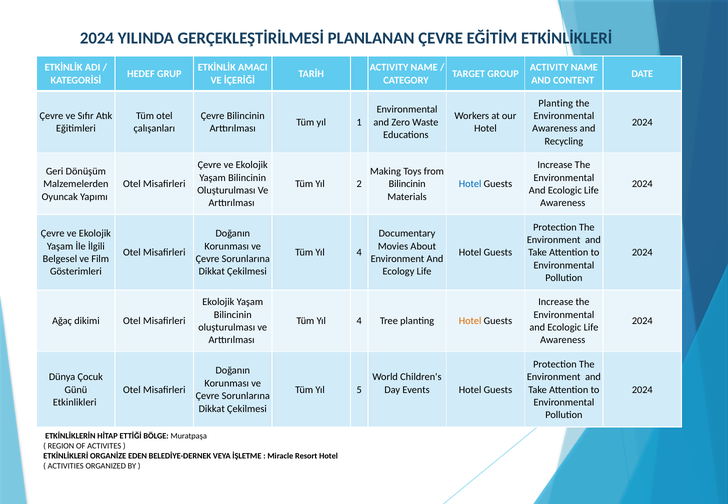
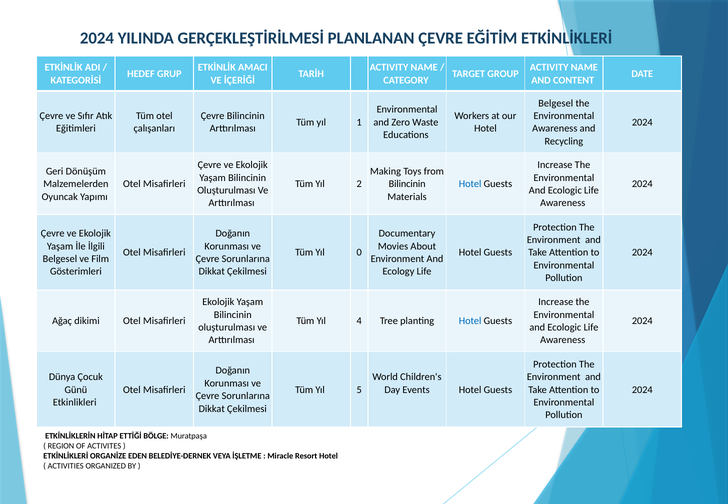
Planting at (556, 103): Planting -> Belgesel
4 at (359, 253): 4 -> 0
Hotel at (470, 321) colour: orange -> blue
